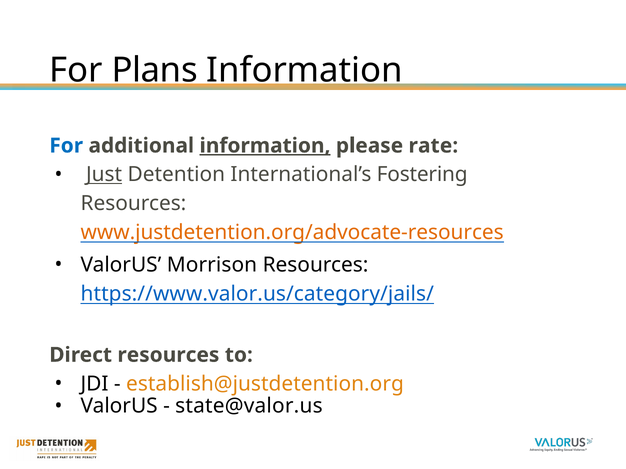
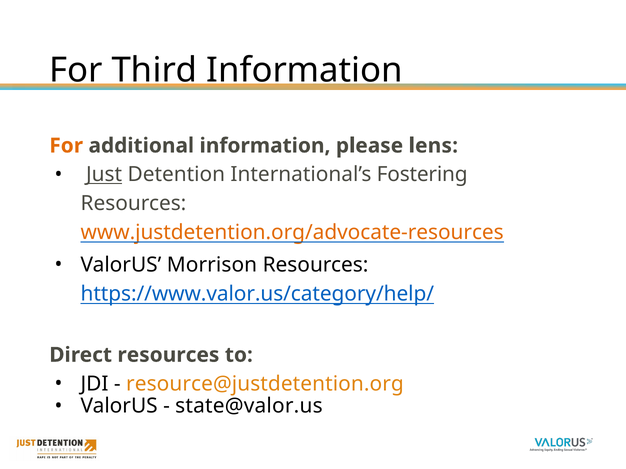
Plans: Plans -> Third
For at (66, 146) colour: blue -> orange
information at (265, 146) underline: present -> none
rate: rate -> lens
https://www.valor.us/category/jails/: https://www.valor.us/category/jails/ -> https://www.valor.us/category/help/
establish@justdetention.org: establish@justdetention.org -> resource@justdetention.org
